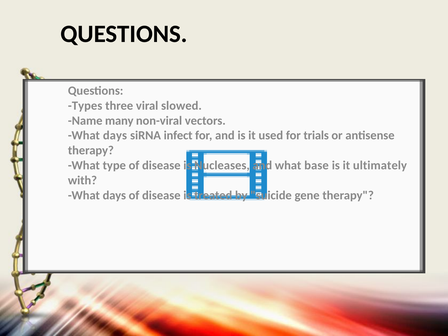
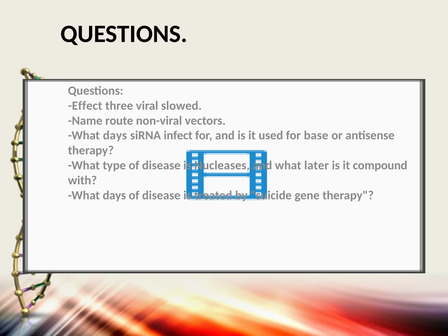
Types: Types -> Effect
many: many -> route
trials: trials -> base
base: base -> later
ultimately: ultimately -> compound
